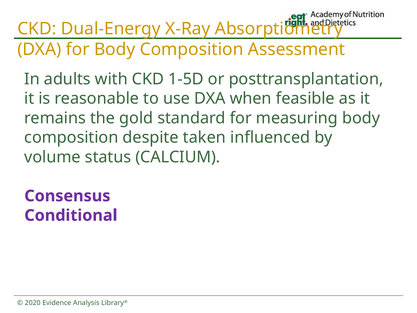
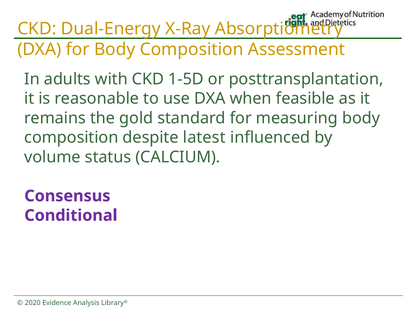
taken: taken -> latest
